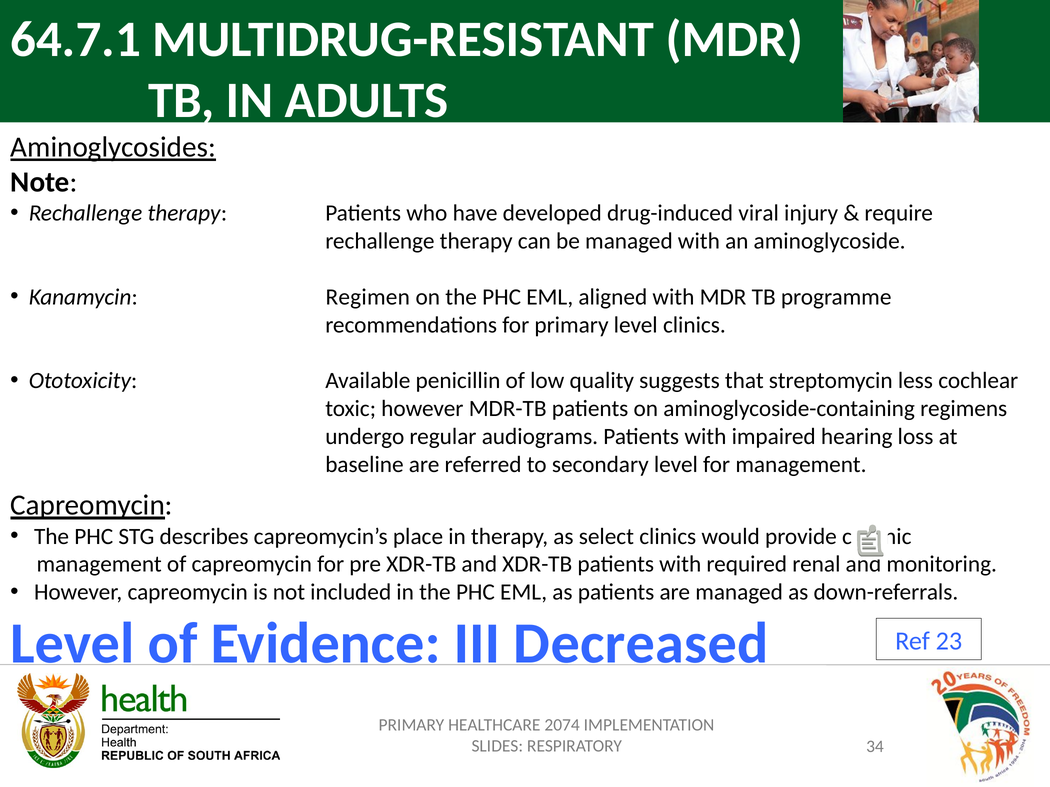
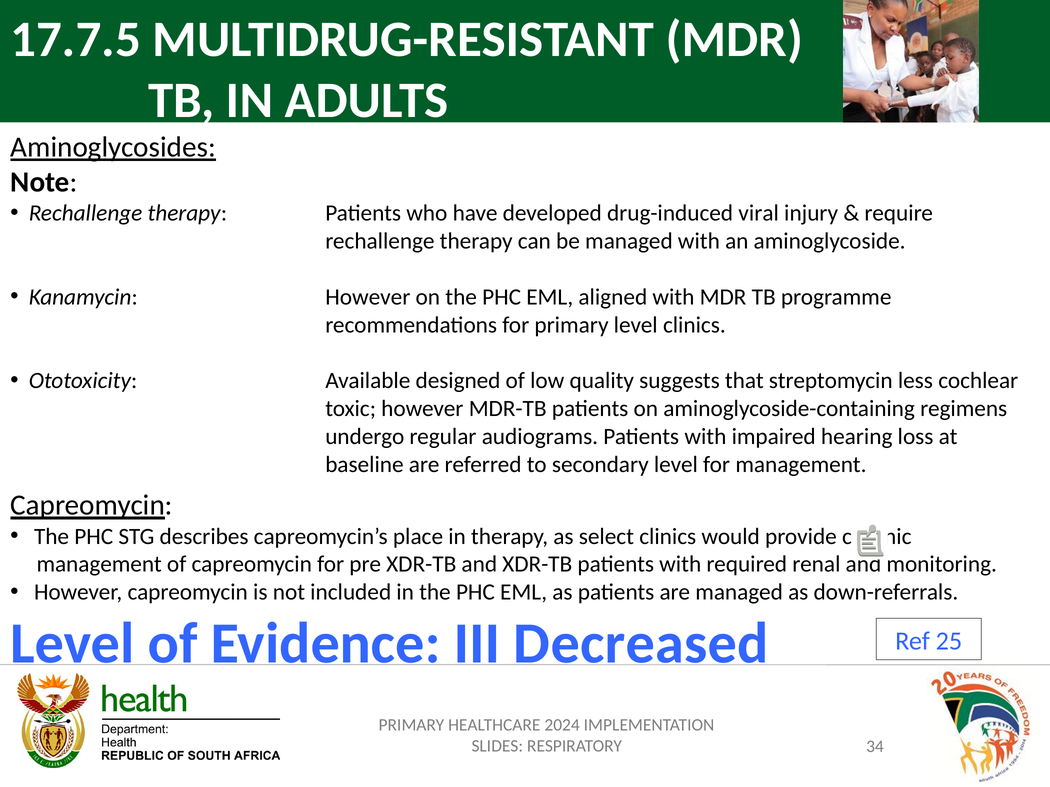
64.7.1: 64.7.1 -> 17.7.5
Kanamycin Regimen: Regimen -> However
penicillin: penicillin -> designed
23: 23 -> 25
2074: 2074 -> 2024
